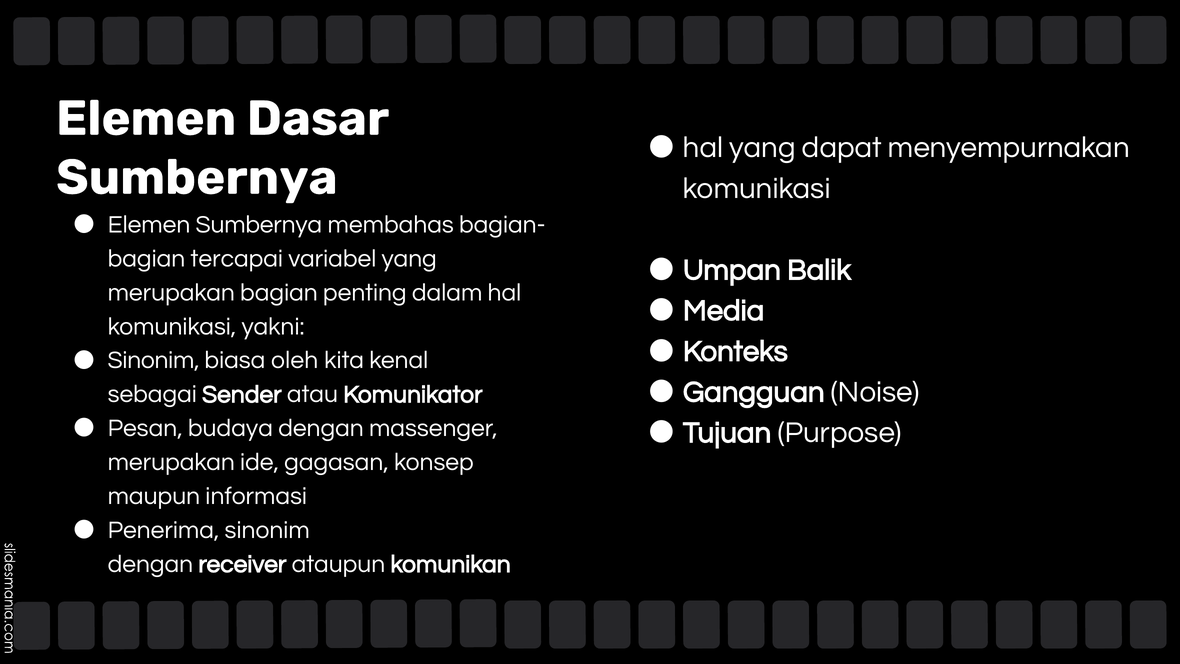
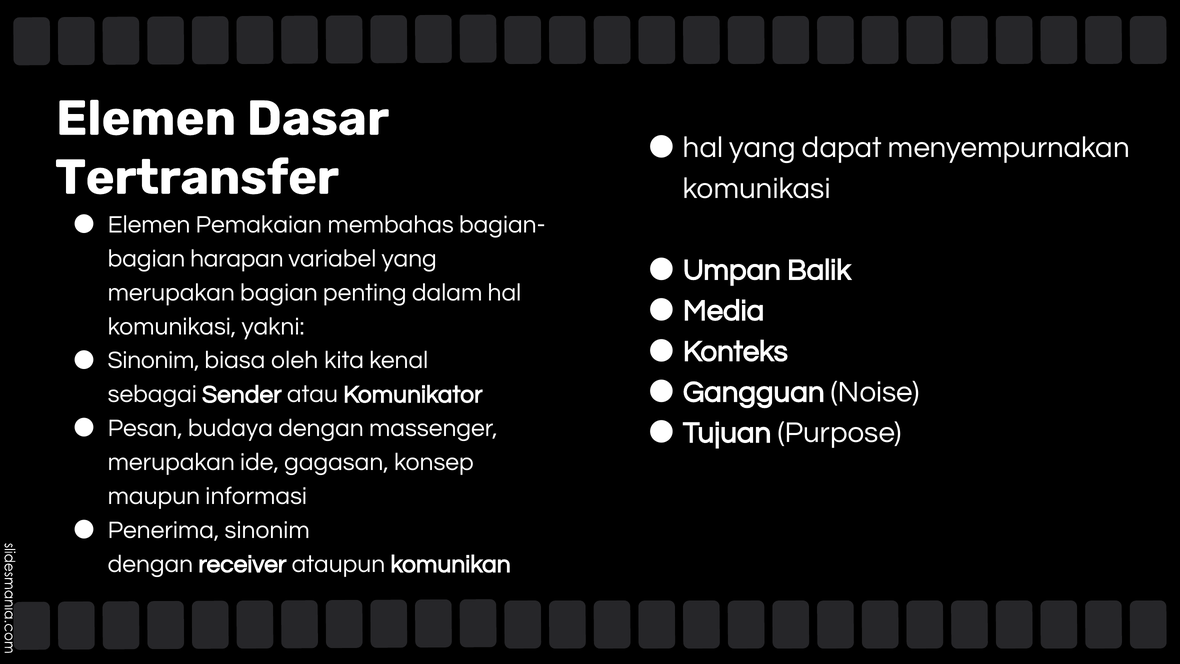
Sumbernya at (197, 177): Sumbernya -> Tertransfer
Elemen Sumbernya: Sumbernya -> Pemakaian
tercapai: tercapai -> harapan
